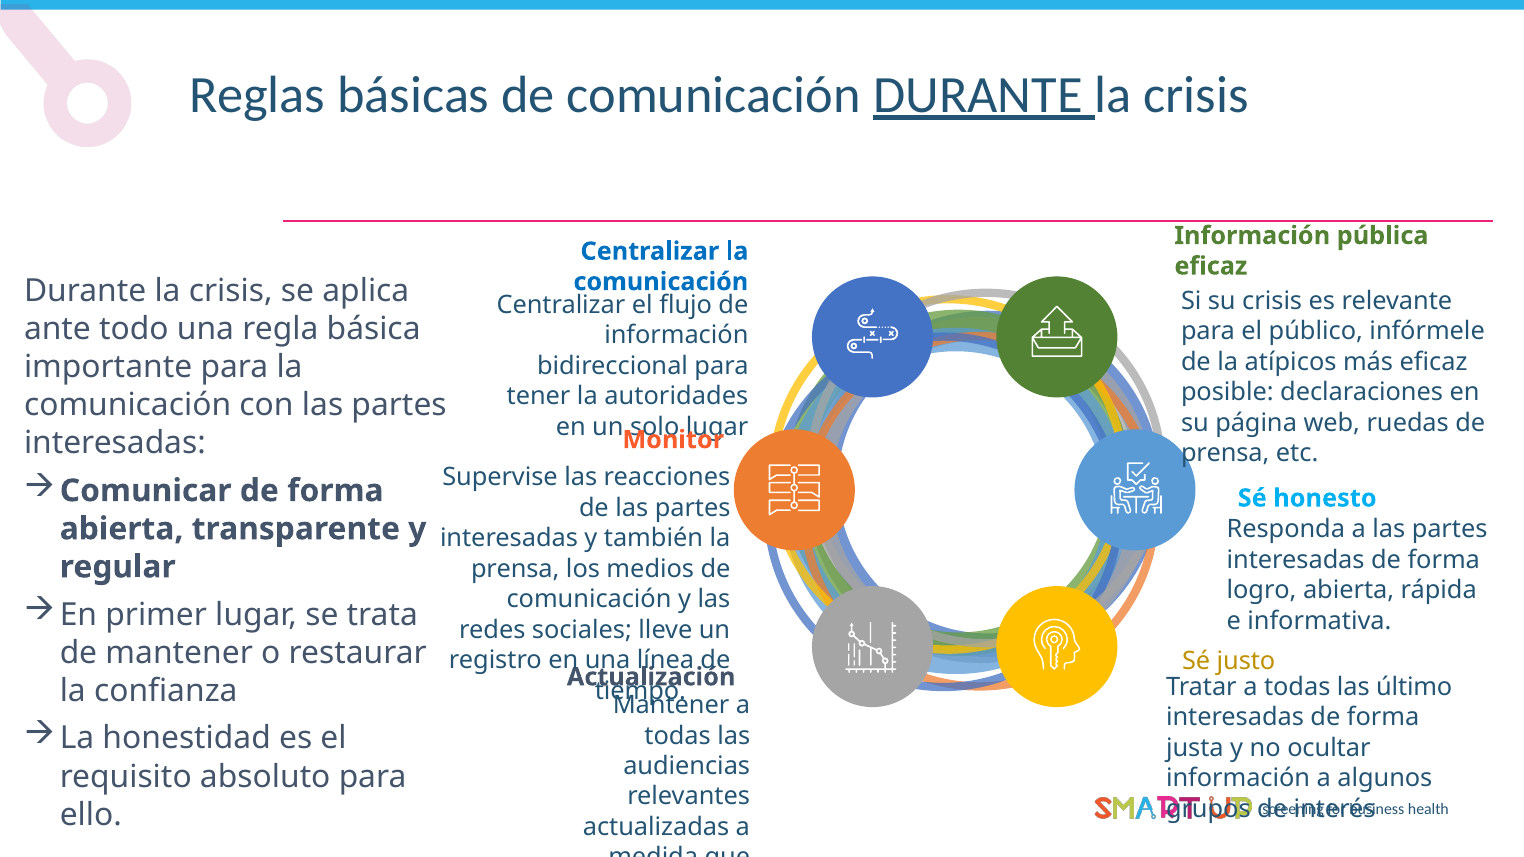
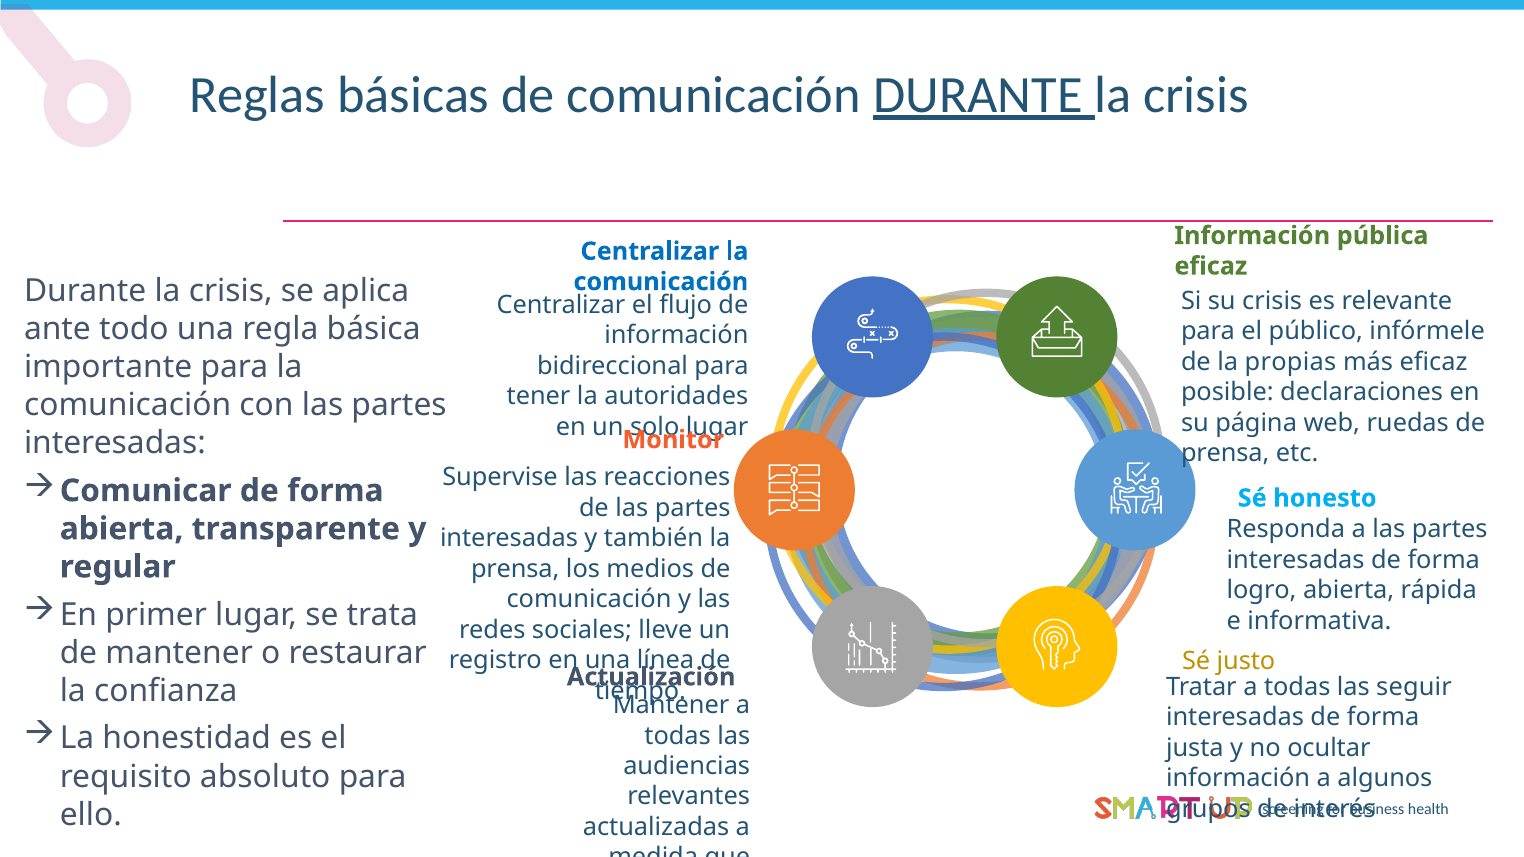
atípicos: atípicos -> propias
último: último -> seguir
